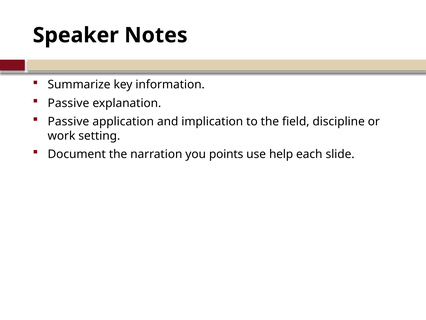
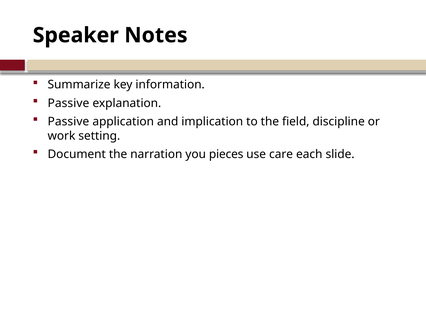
points: points -> pieces
help: help -> care
